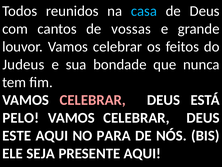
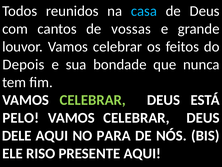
Judeus: Judeus -> Depois
CELEBRAR at (93, 100) colour: pink -> light green
ESTE: ESTE -> DELE
SEJA: SEJA -> RISO
